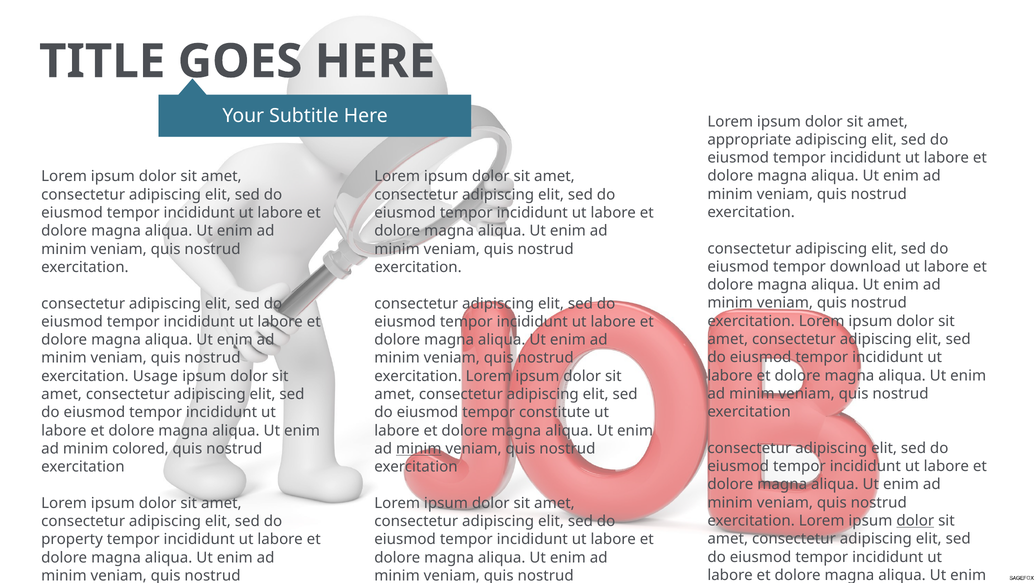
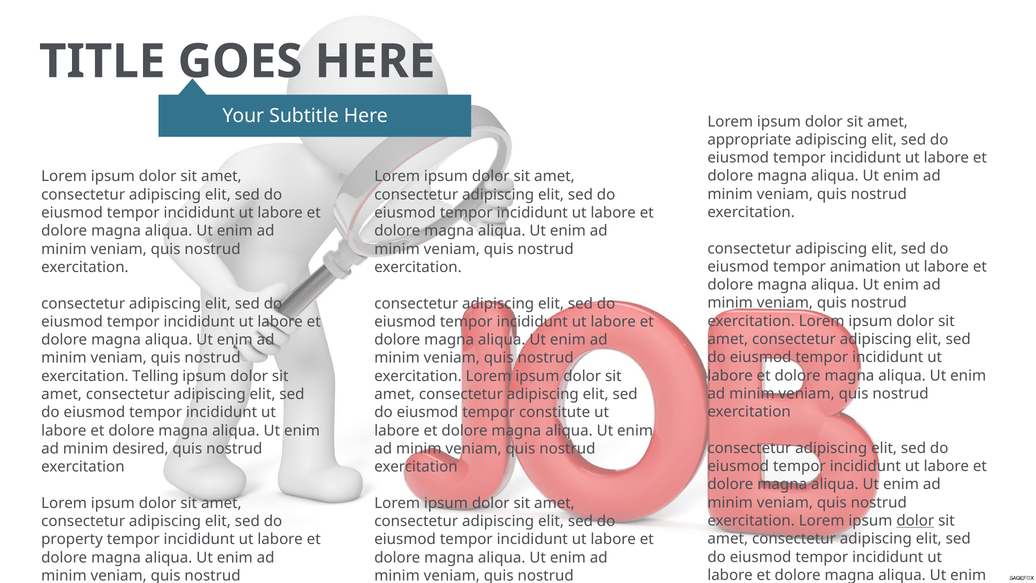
download: download -> animation
Usage: Usage -> Telling
colored: colored -> desired
minim at (419, 449) underline: present -> none
